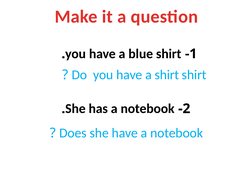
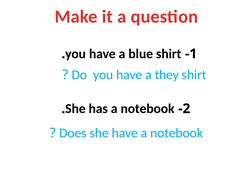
a shirt: shirt -> they
